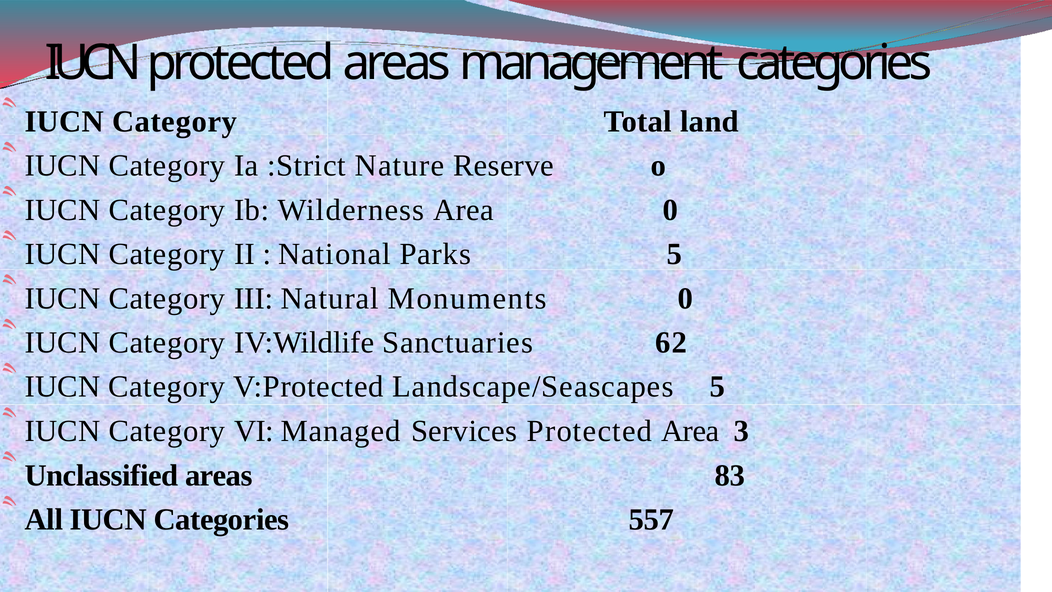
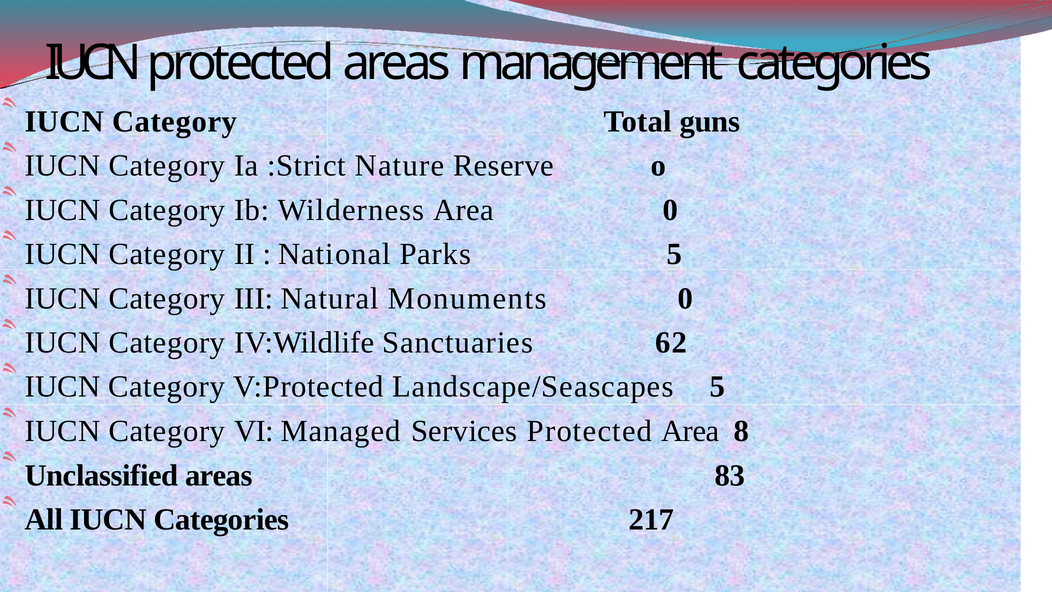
land: land -> guns
3: 3 -> 8
557: 557 -> 217
